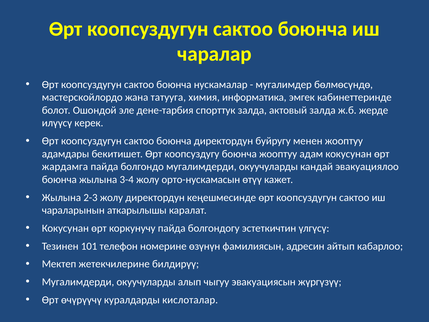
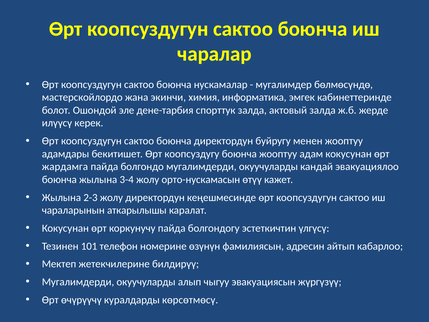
татууга: татууга -> экинчи
кислоталар: кислоталар -> көрсөтмөсү
